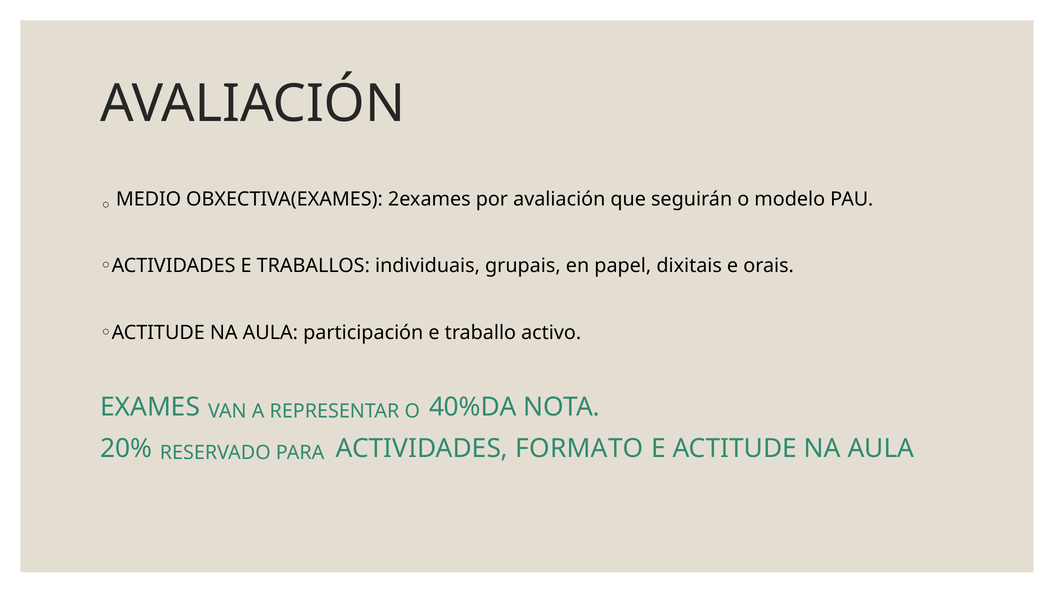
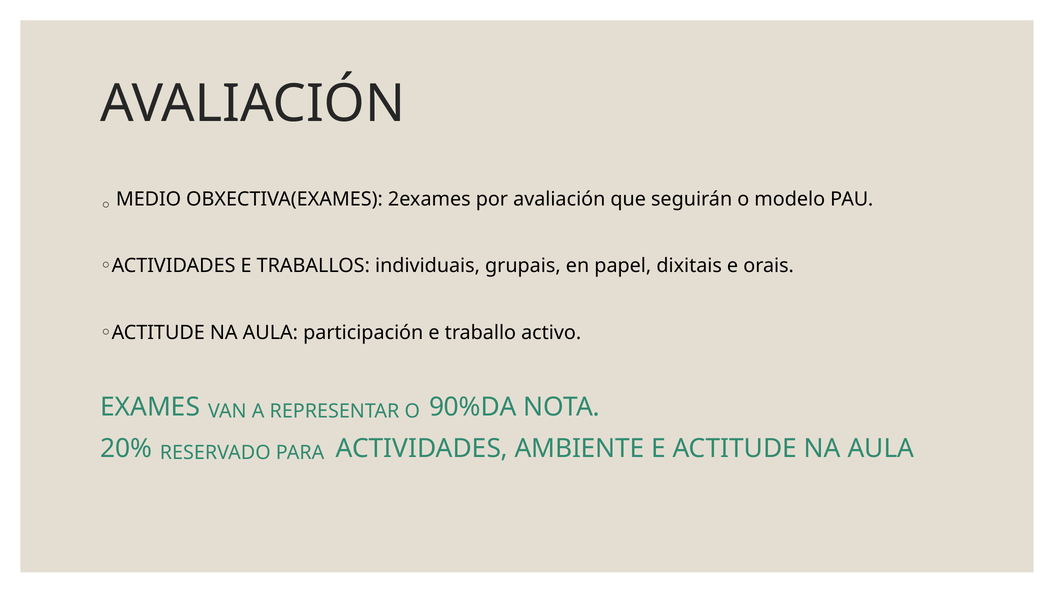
40%DA: 40%DA -> 90%DA
FORMATO: FORMATO -> AMBIENTE
